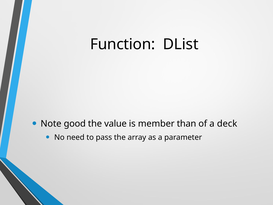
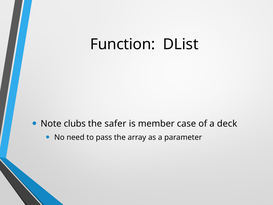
good: good -> clubs
value: value -> safer
than: than -> case
